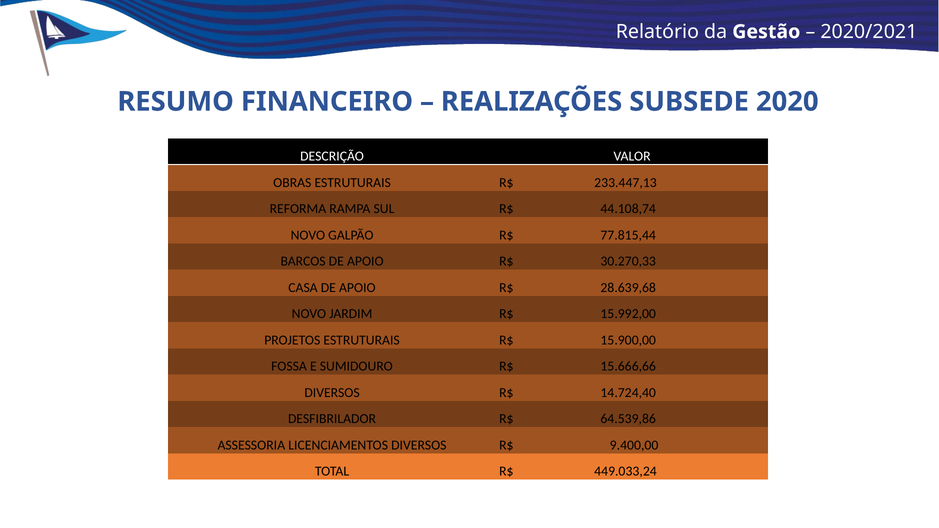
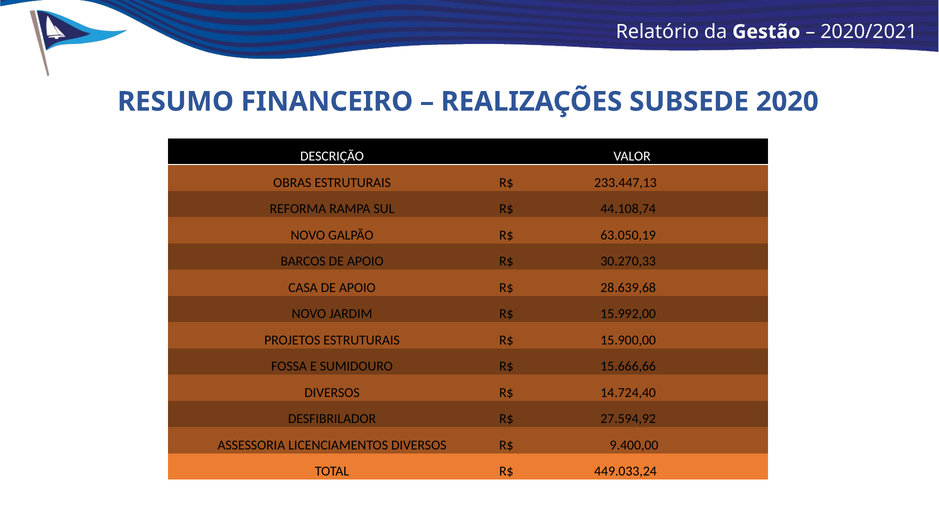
77.815,44: 77.815,44 -> 63.050,19
64.539,86: 64.539,86 -> 27.594,92
